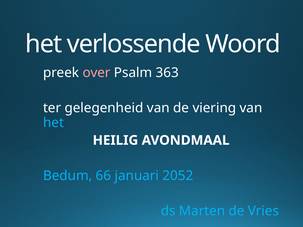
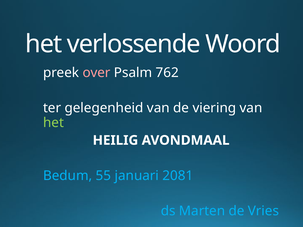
363: 363 -> 762
het at (53, 123) colour: light blue -> light green
66: 66 -> 55
2052: 2052 -> 2081
